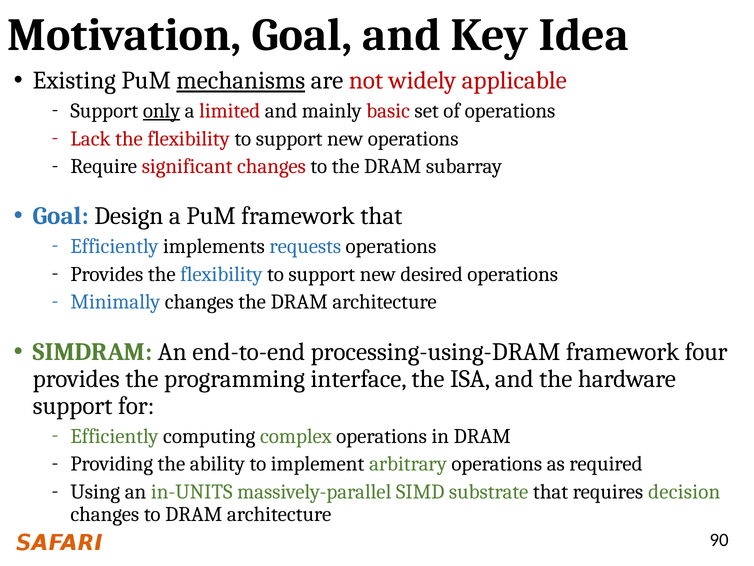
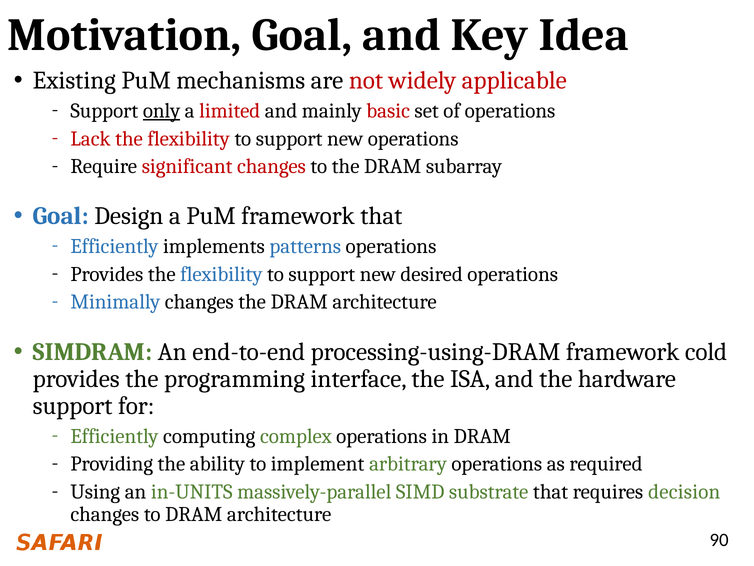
mechanisms underline: present -> none
requests: requests -> patterns
four: four -> cold
